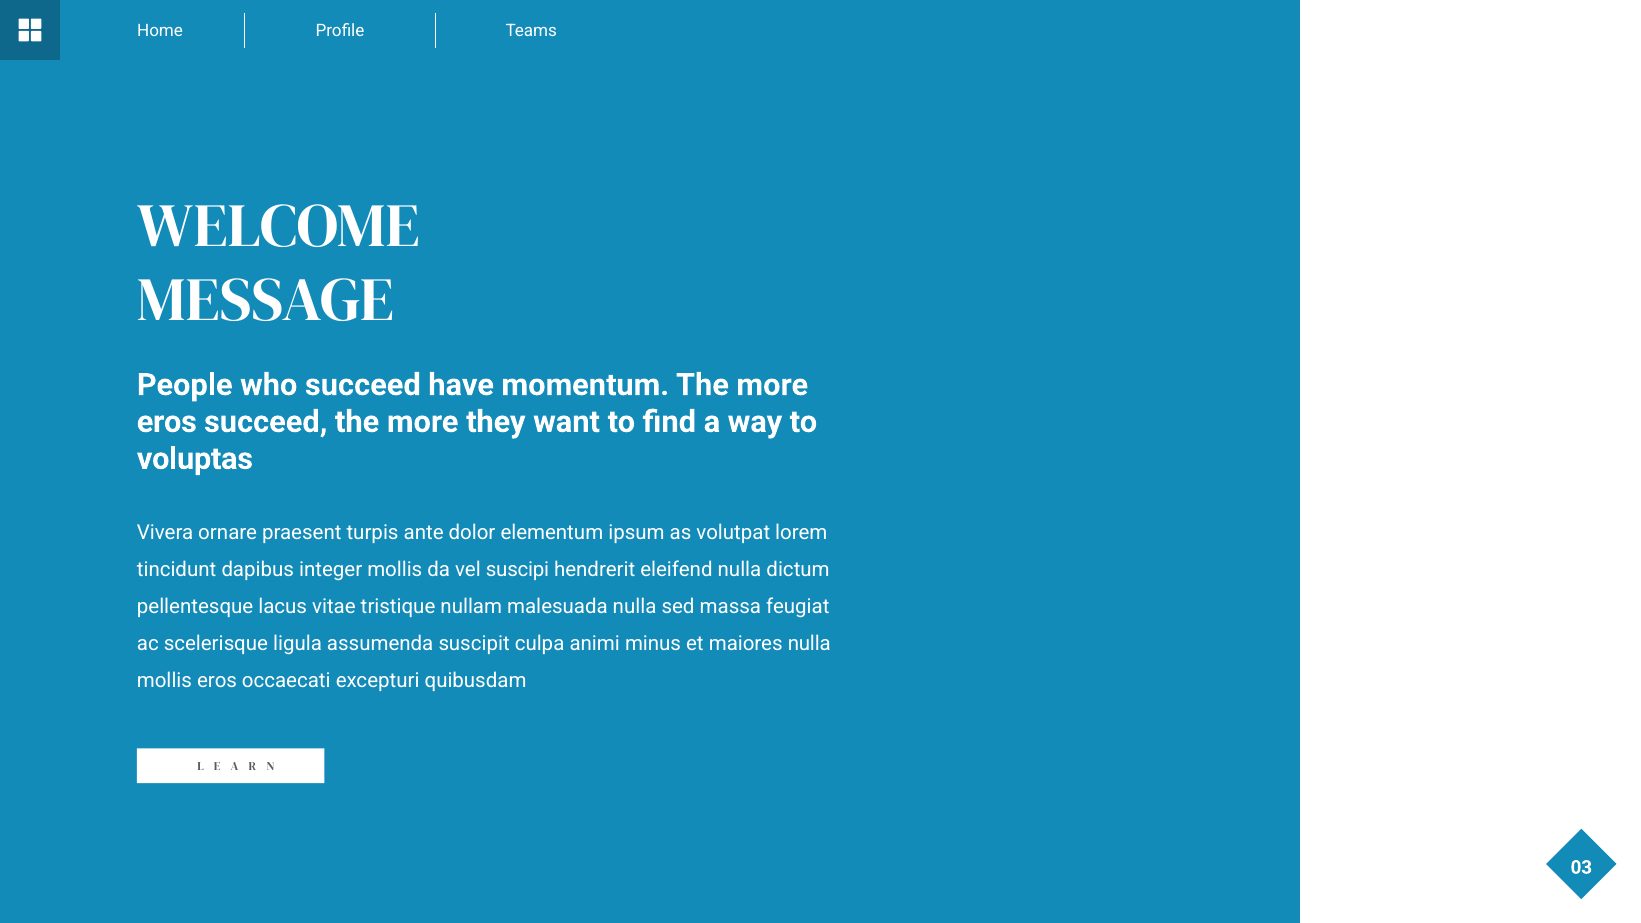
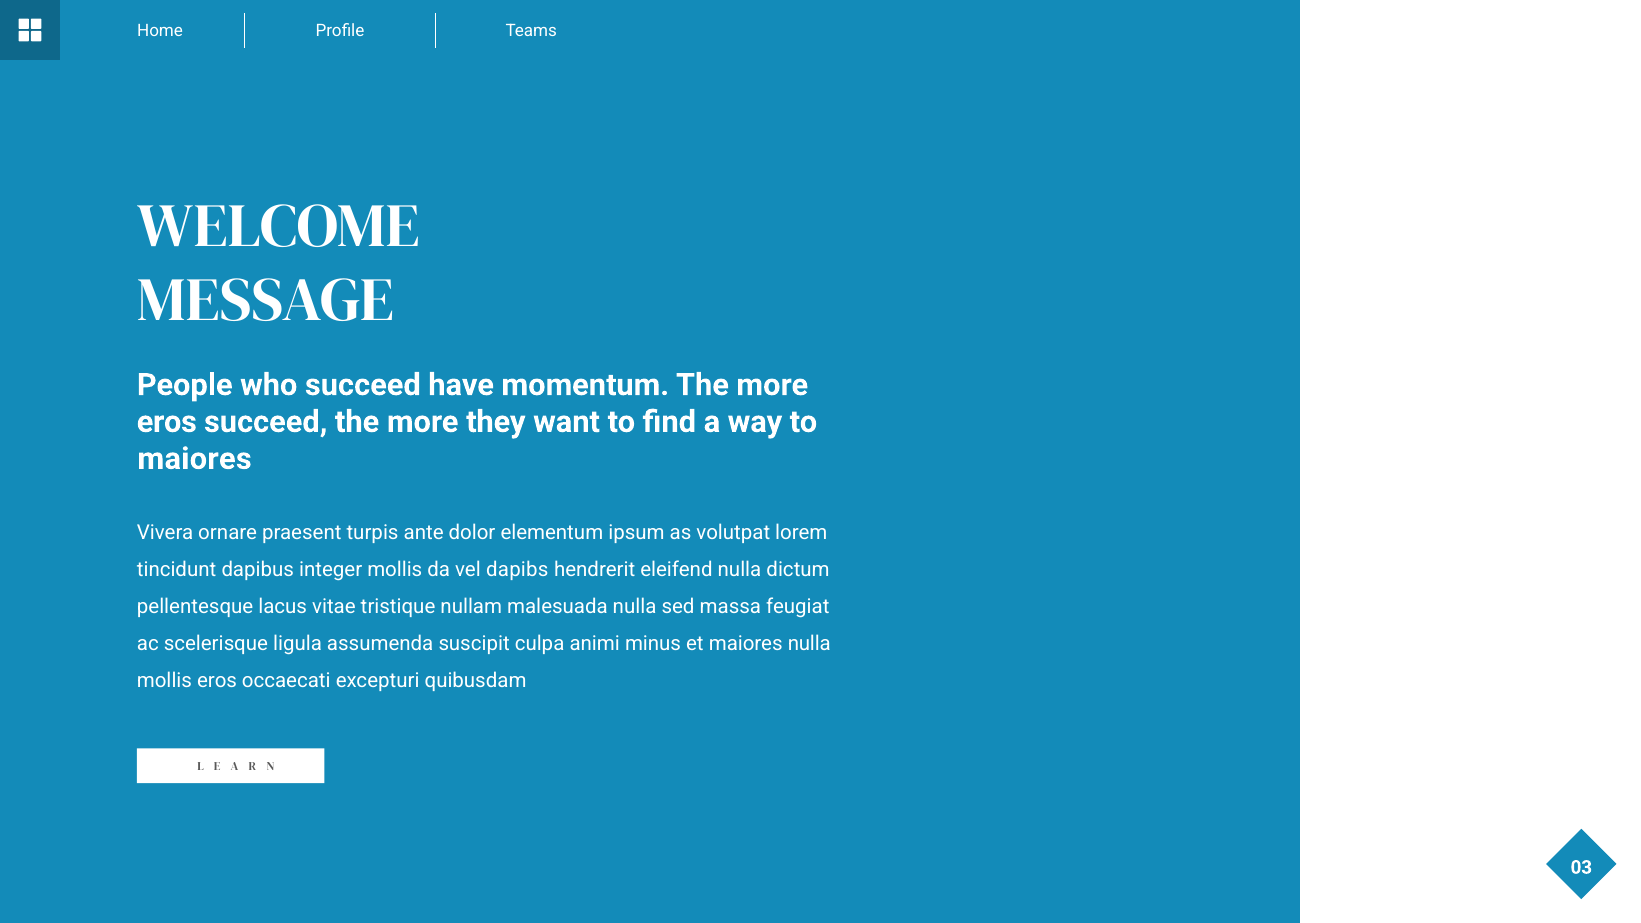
voluptas at (195, 459): voluptas -> maiores
suscipi: suscipi -> dapibs
